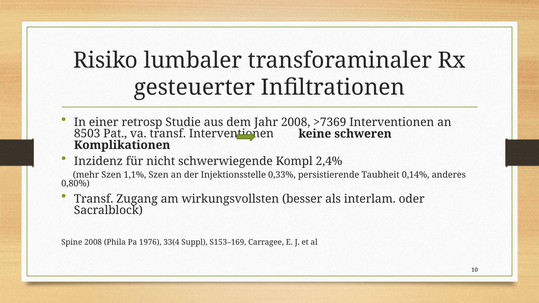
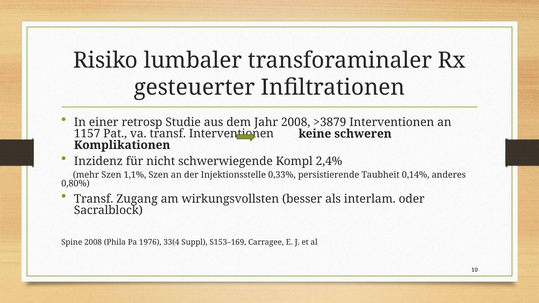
>7369: >7369 -> >3879
8503: 8503 -> 1157
